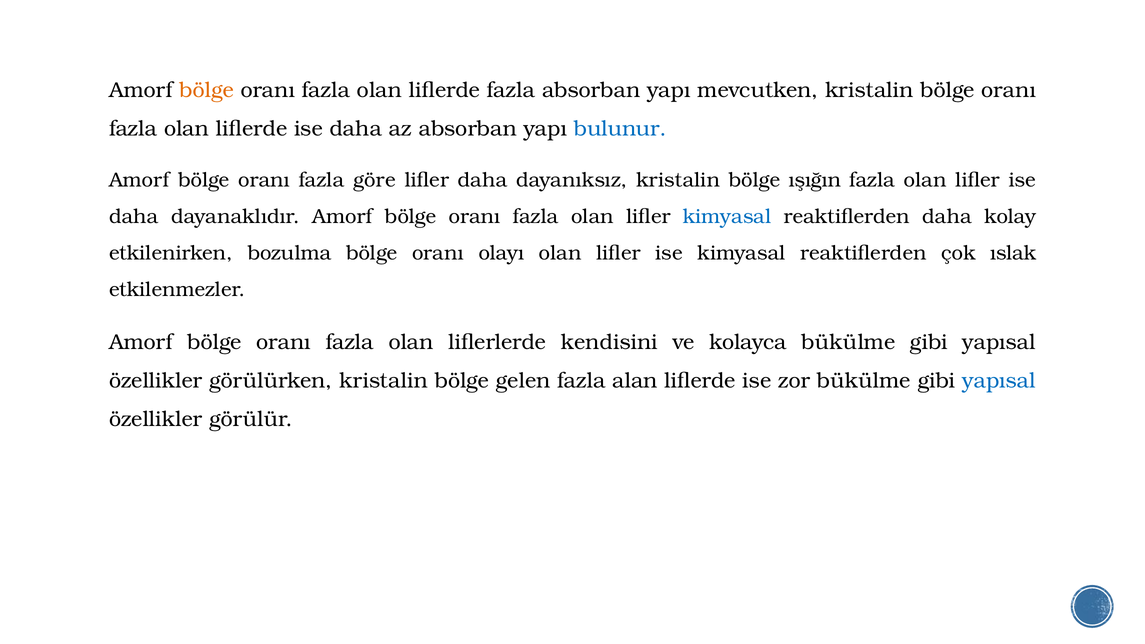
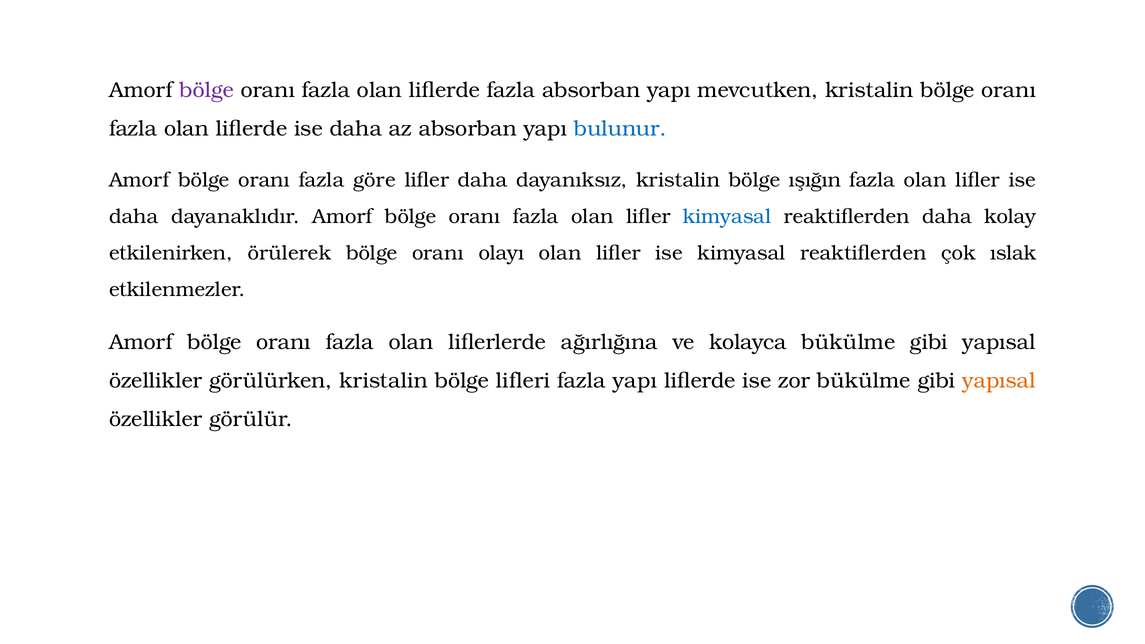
bölge at (207, 90) colour: orange -> purple
bozulma: bozulma -> örülerek
kendisini: kendisini -> ağırlığına
gelen: gelen -> lifleri
fazla alan: alan -> yapı
yapısal at (999, 381) colour: blue -> orange
